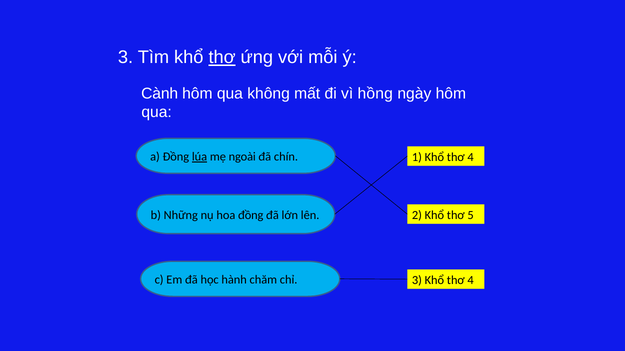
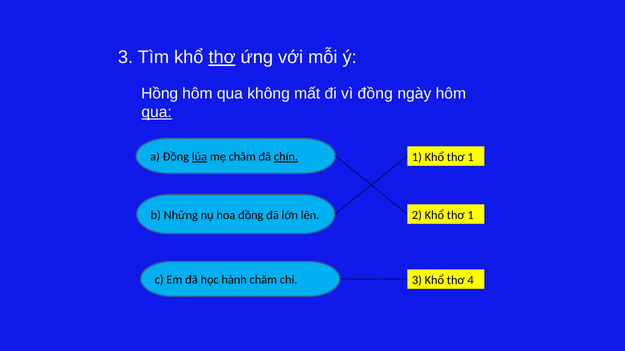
Cành: Cành -> Hồng
vì hồng: hồng -> đồng
qua at (157, 113) underline: none -> present
mẹ ngoài: ngoài -> chăm
chín underline: none -> present
1 Khổ thơ 4: 4 -> 1
2 Khổ thơ 5: 5 -> 1
